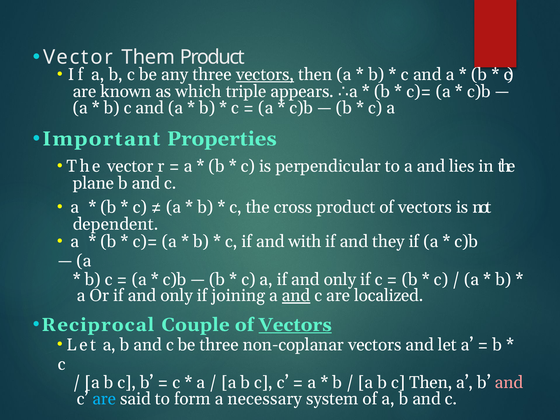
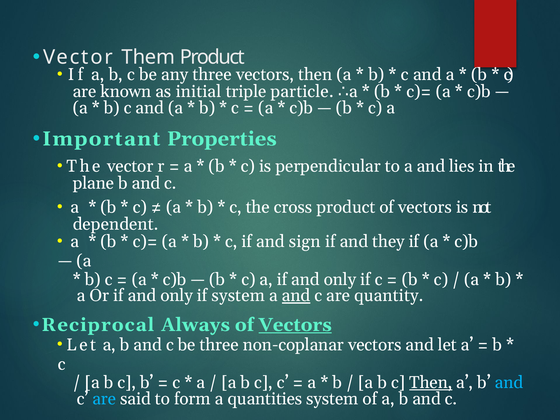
vectors at (265, 74) underline: present -> none
which: which -> initial
appears: appears -> particle
with: with -> sign
if joining: joining -> system
localized: localized -> quantity
Couple: Couple -> Always
Then at (431, 383) underline: none -> present
and at (509, 383) colour: pink -> light blue
necessary: necessary -> quantities
